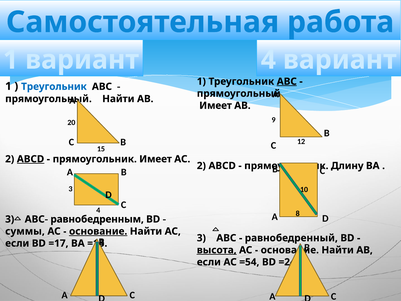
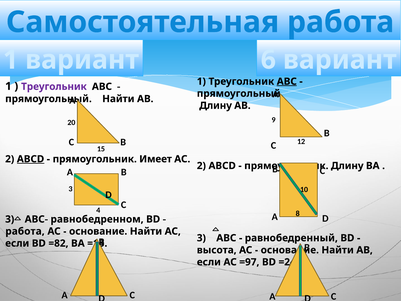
вариант 4: 4 -> 6
Треугольник at (54, 87) colour: blue -> purple
Имеет at (216, 105): Имеет -> Длину
равнобедренным: равнобедренным -> равнобедренном
суммы at (25, 231): суммы -> работа
основание at (98, 231) underline: present -> none
=17: =17 -> =82
высота underline: present -> none
=54: =54 -> =97
